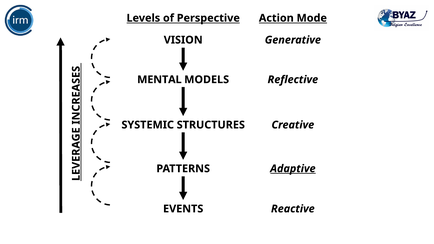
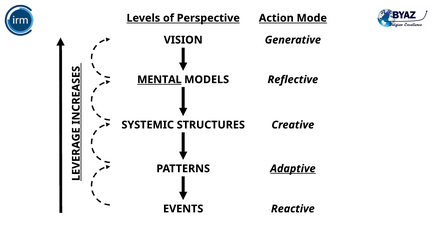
MENTAL underline: none -> present
